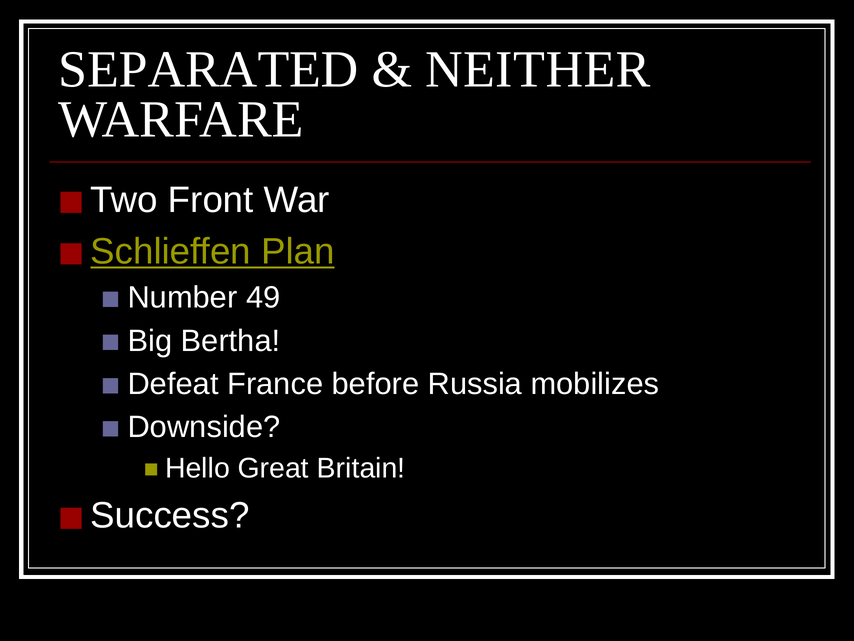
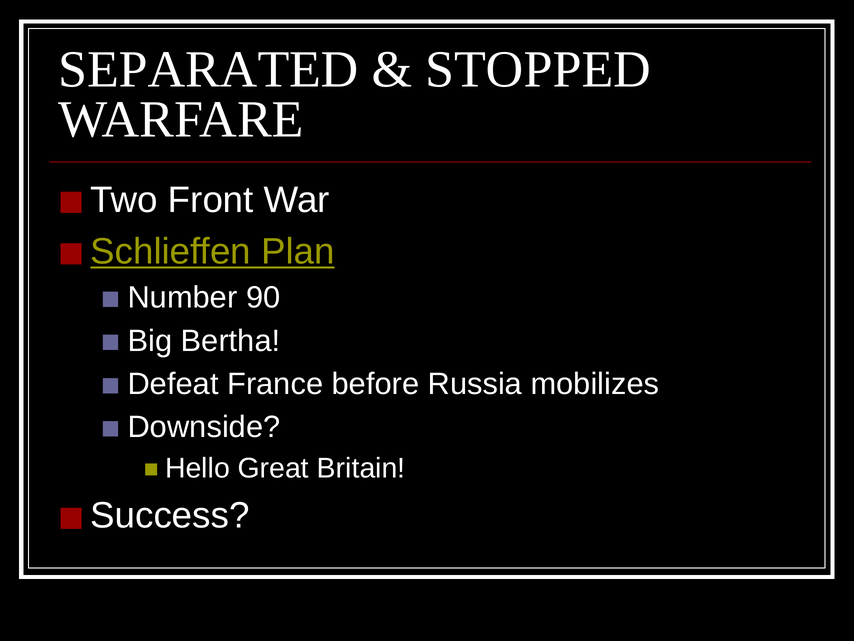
NEITHER: NEITHER -> STOPPED
49: 49 -> 90
